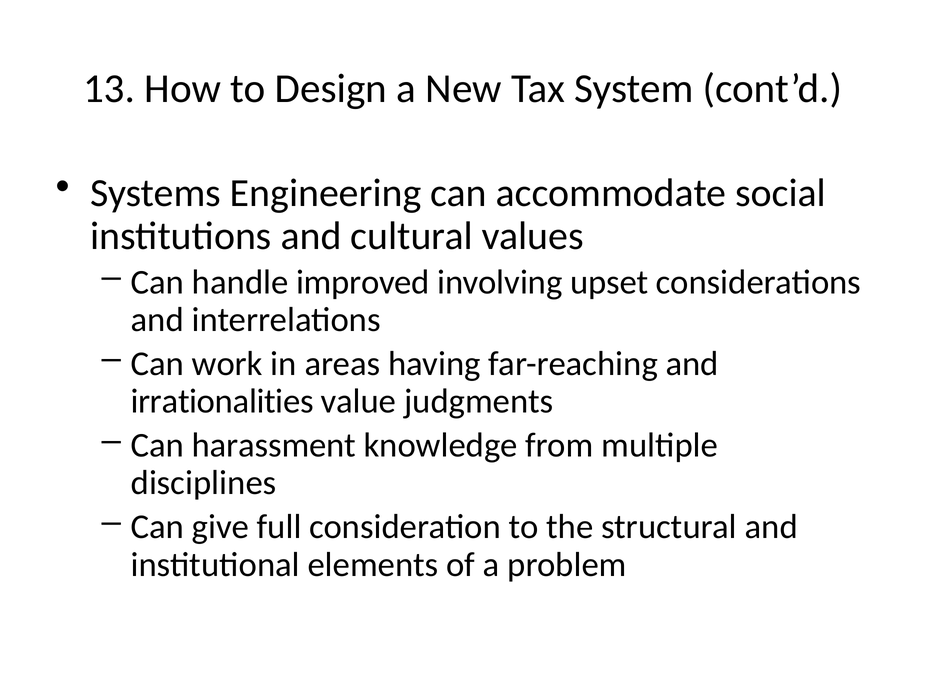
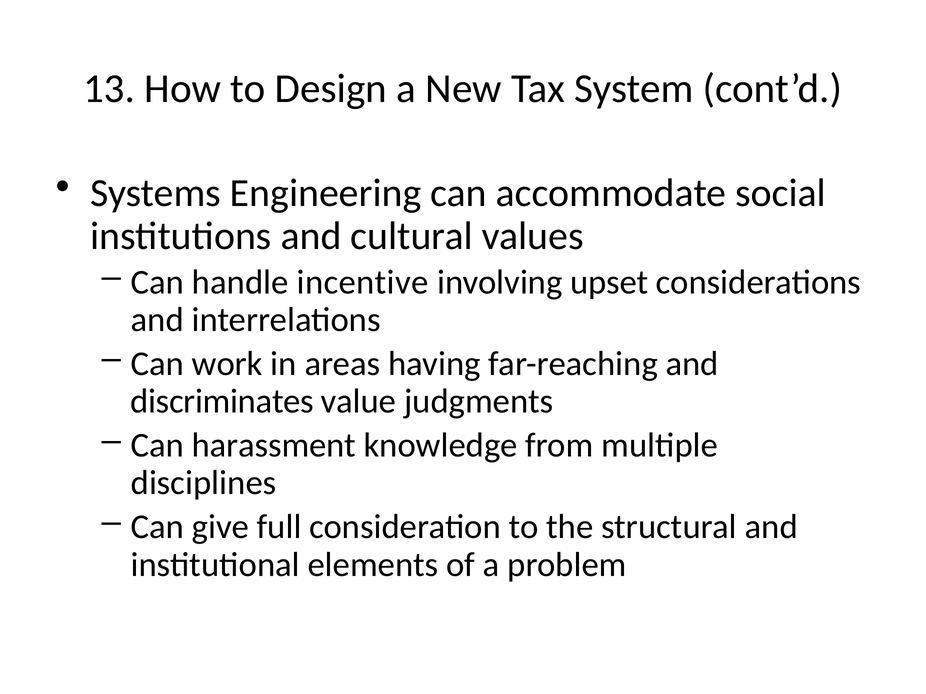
improved: improved -> incentive
irrationalities: irrationalities -> discriminates
